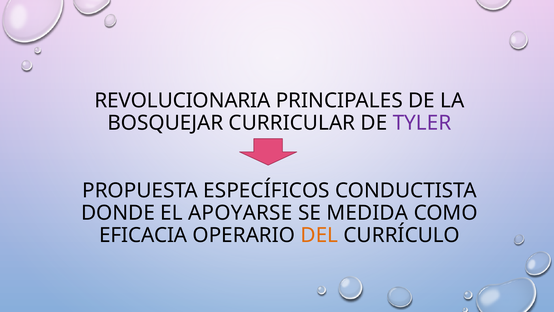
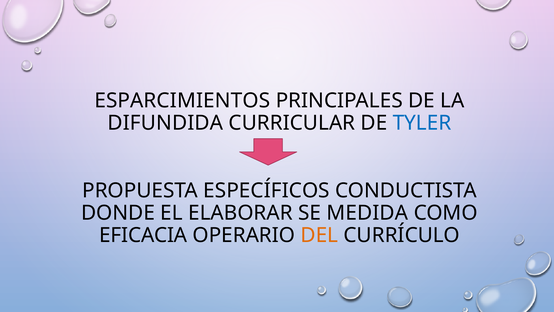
REVOLUCIONARIA: REVOLUCIONARIA -> ESPARCIMIENTOS
BOSQUEJAR: BOSQUEJAR -> DIFUNDIDA
TYLER colour: purple -> blue
APOYARSE: APOYARSE -> ELABORAR
